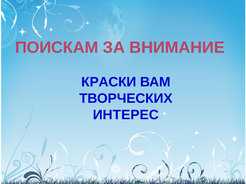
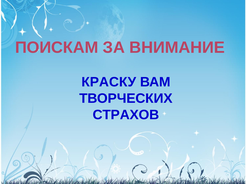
КРАСКИ: КРАСКИ -> КРАСКУ
ИНТЕРЕС: ИНТЕРЕС -> СТРАХОВ
